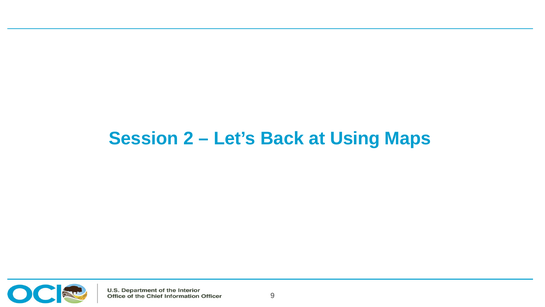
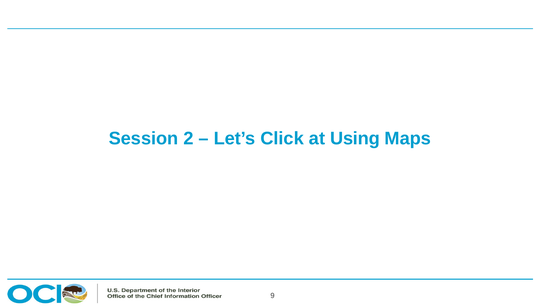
Back: Back -> Click
